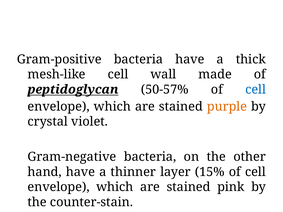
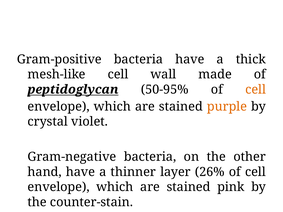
50-57%: 50-57% -> 50-95%
cell at (256, 90) colour: blue -> orange
15%: 15% -> 26%
